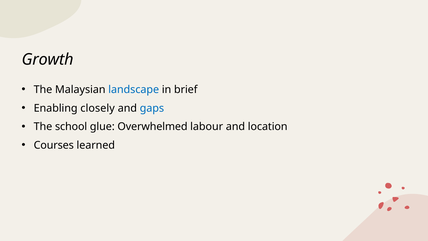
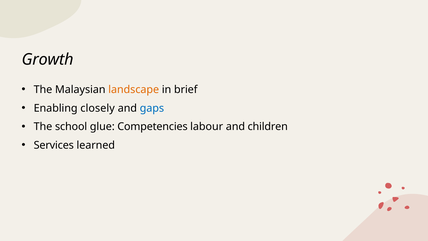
landscape colour: blue -> orange
Overwhelmed: Overwhelmed -> Competencies
location: location -> children
Courses: Courses -> Services
